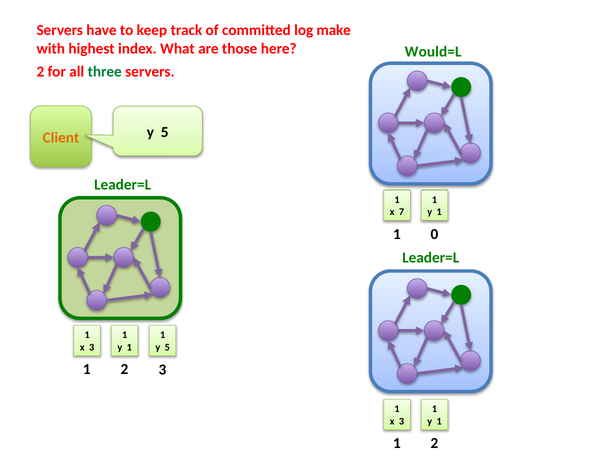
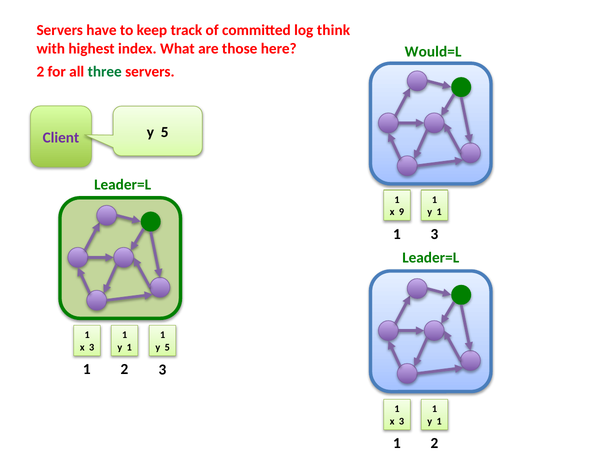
make: make -> think
Client colour: orange -> purple
7: 7 -> 9
1 0: 0 -> 3
